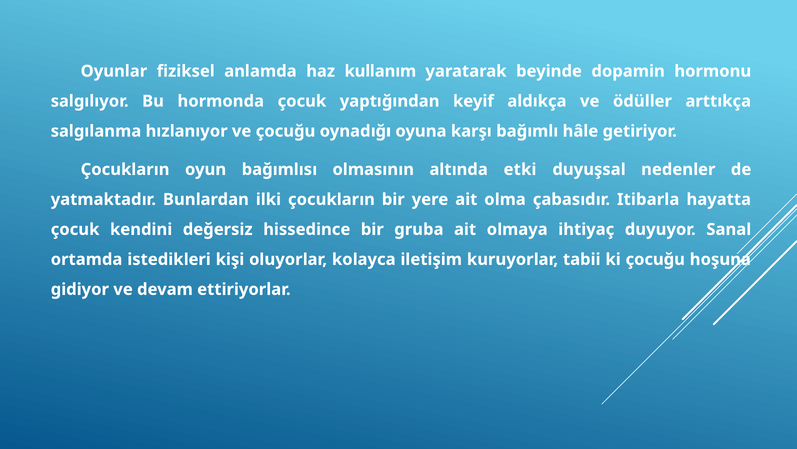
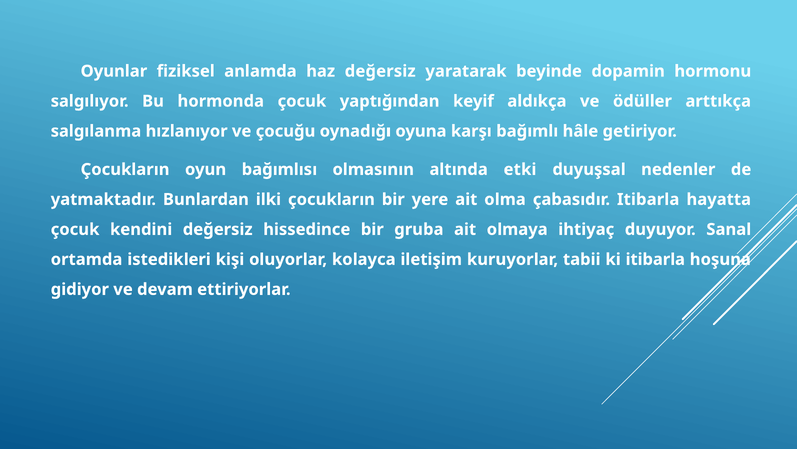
haz kullanım: kullanım -> değersiz
ki çocuğu: çocuğu -> itibarla
